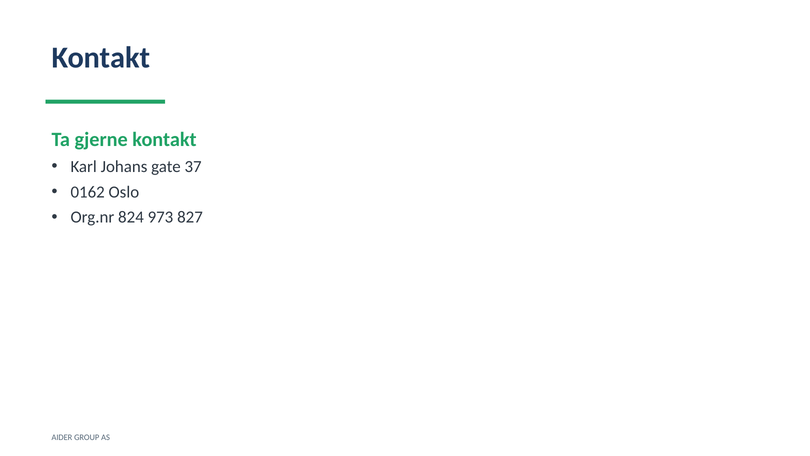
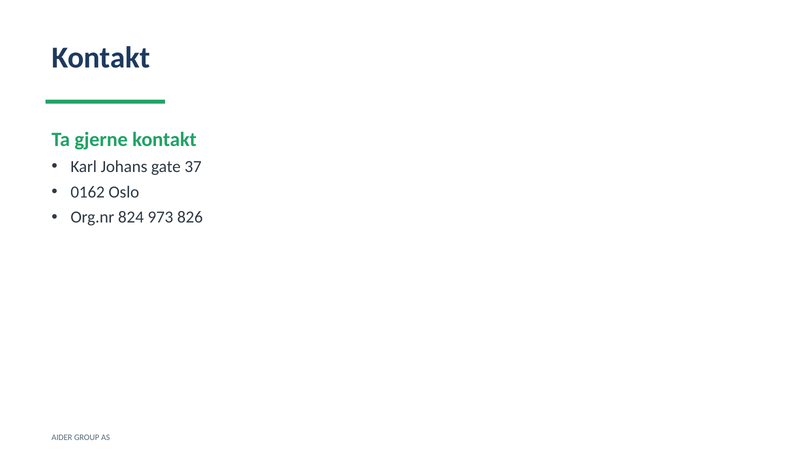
827: 827 -> 826
